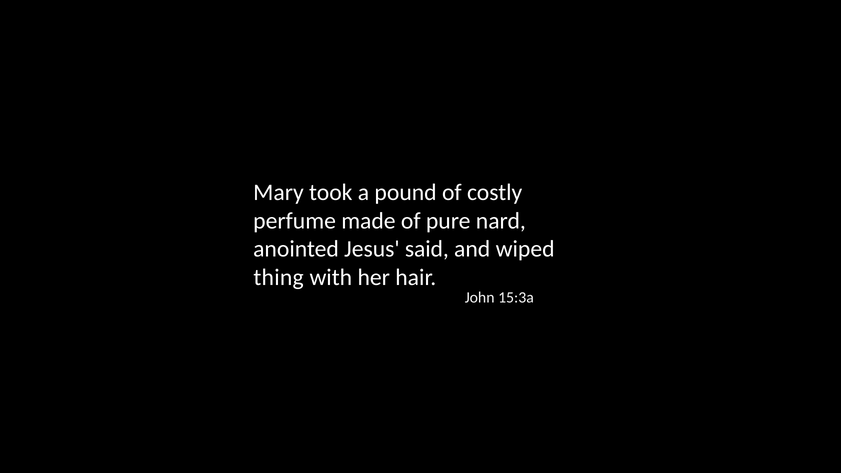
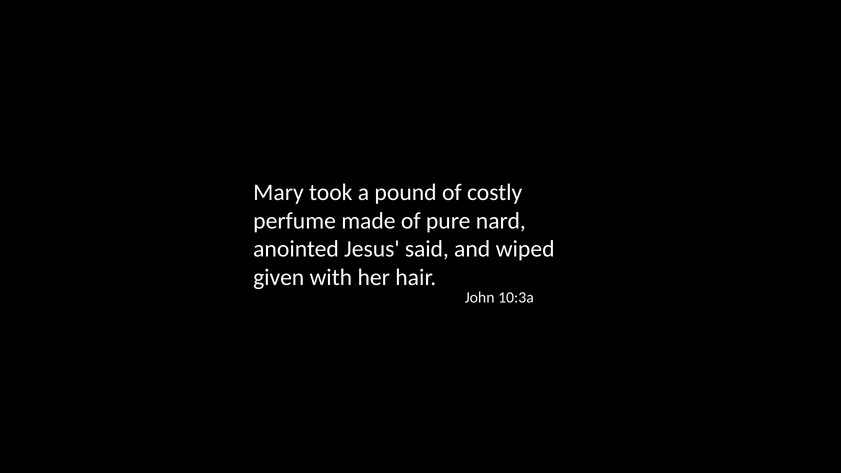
thing: thing -> given
15:3a: 15:3a -> 10:3a
